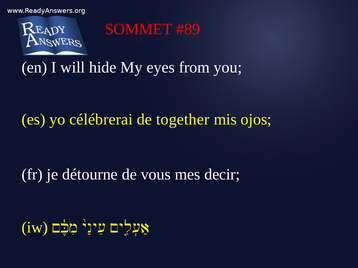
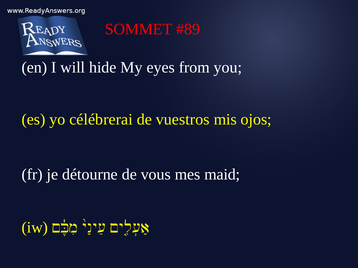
together: together -> vuestros
decir: decir -> maid
